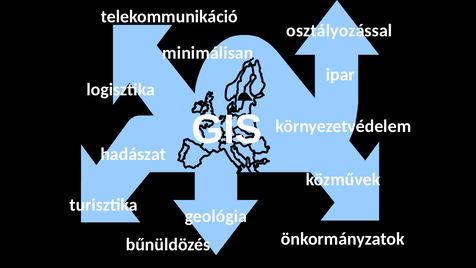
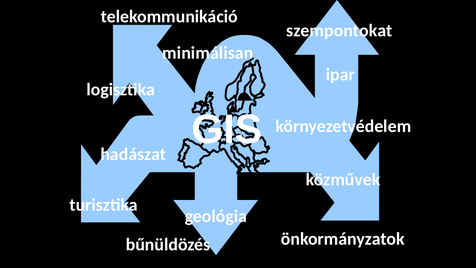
osztályozással: osztályozással -> szempontokat
